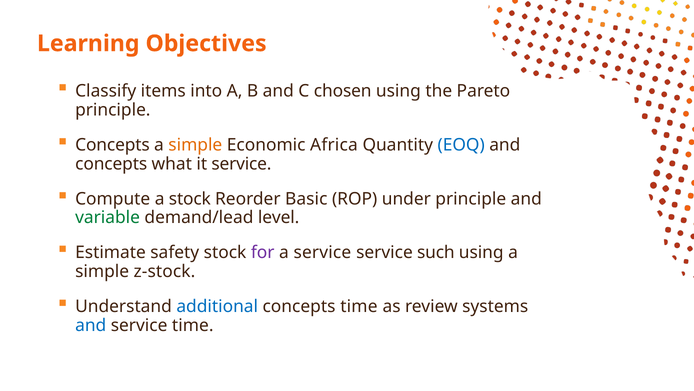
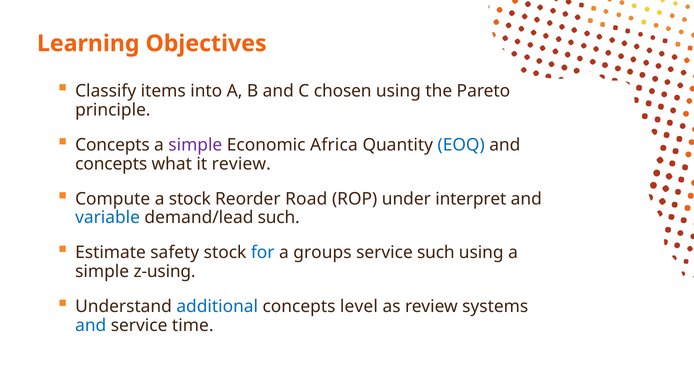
simple at (195, 145) colour: orange -> purple
it service: service -> review
Basic: Basic -> Road
under principle: principle -> interpret
variable colour: green -> blue
demand/lead level: level -> such
for colour: purple -> blue
a service: service -> groups
z-stock: z-stock -> z-using
concepts time: time -> level
